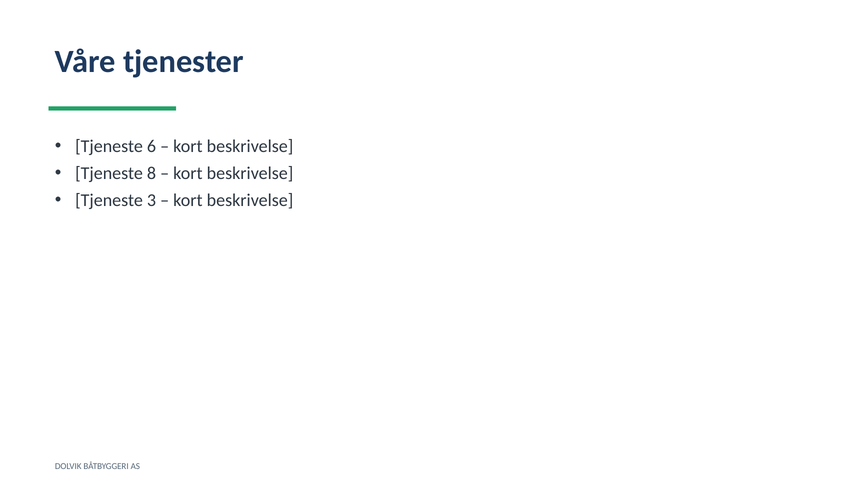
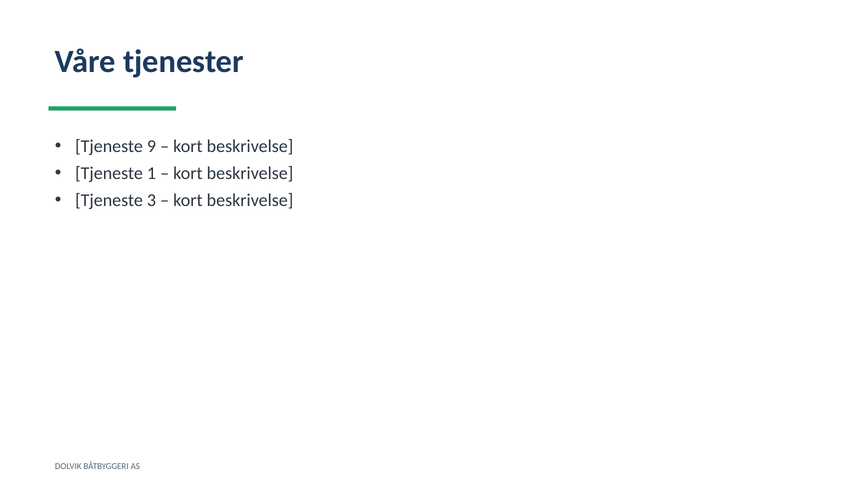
6: 6 -> 9
8: 8 -> 1
